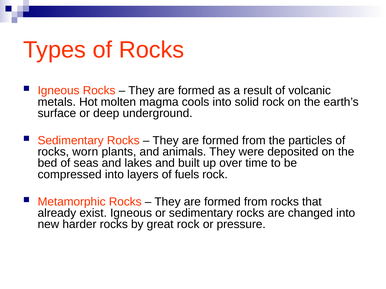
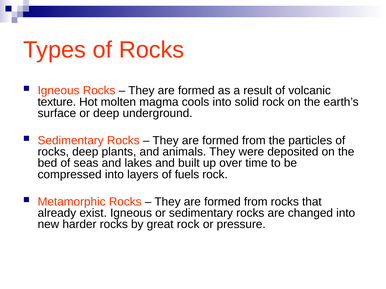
metals: metals -> texture
rocks worn: worn -> deep
